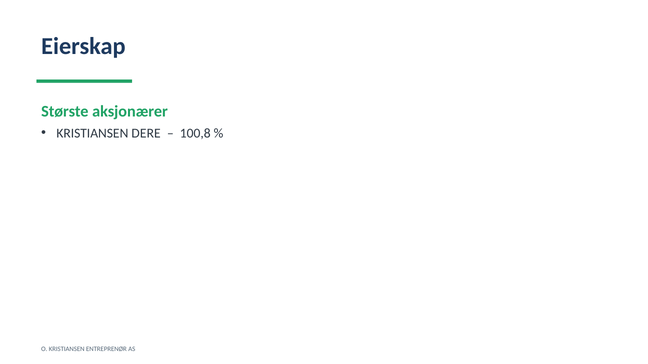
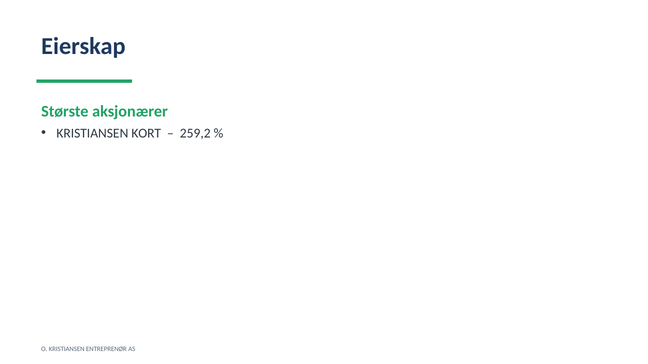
DERE: DERE -> KORT
100,8: 100,8 -> 259,2
